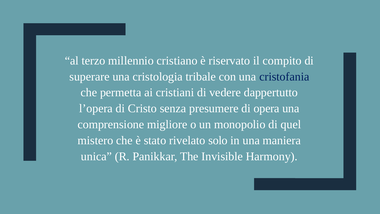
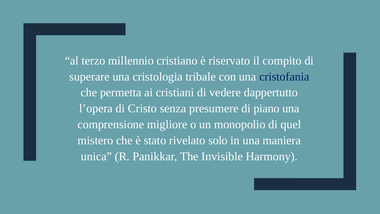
opera: opera -> piano
